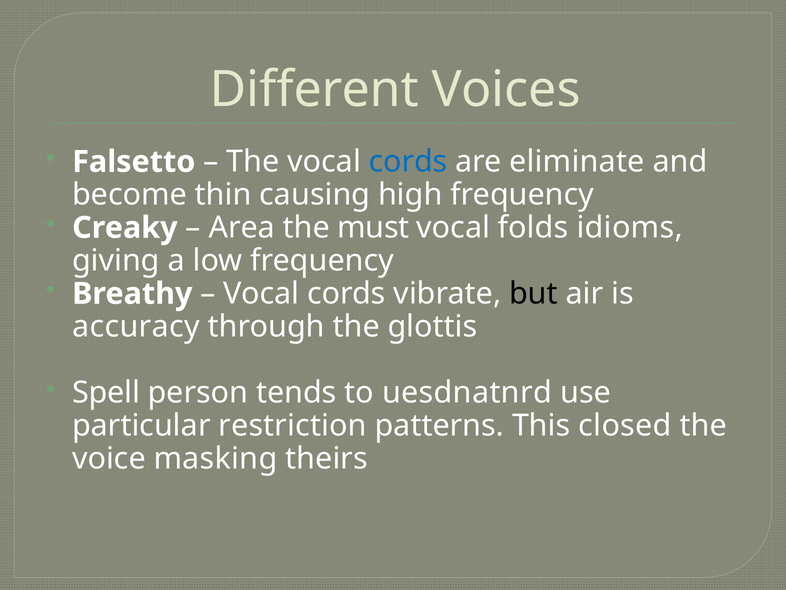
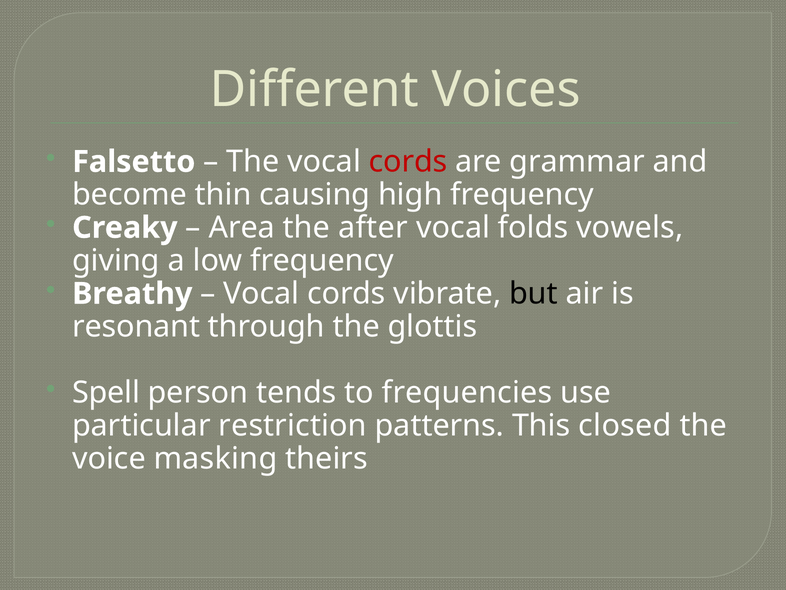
cords at (408, 162) colour: blue -> red
eliminate: eliminate -> grammar
must: must -> after
idioms: idioms -> vowels
accuracy: accuracy -> resonant
uesdnatnrd: uesdnatnrd -> frequencies
